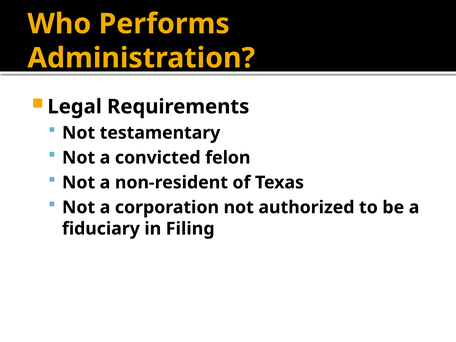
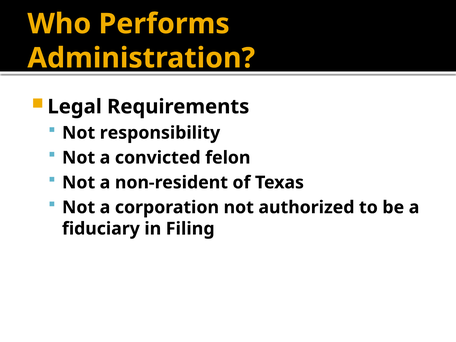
testamentary: testamentary -> responsibility
